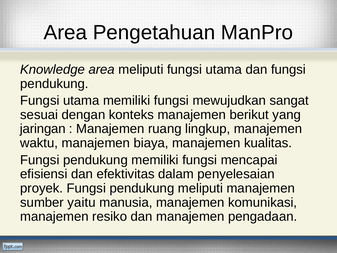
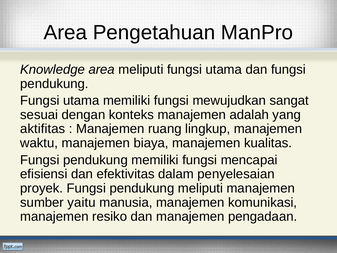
berikut: berikut -> adalah
jaringan: jaringan -> aktifitas
